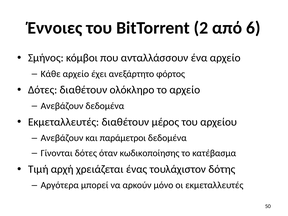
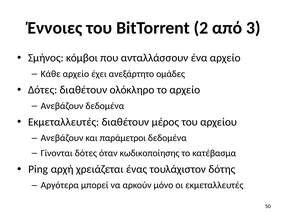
6: 6 -> 3
φόρτος: φόρτος -> ομάδες
Τιμή: Τιμή -> Ping
